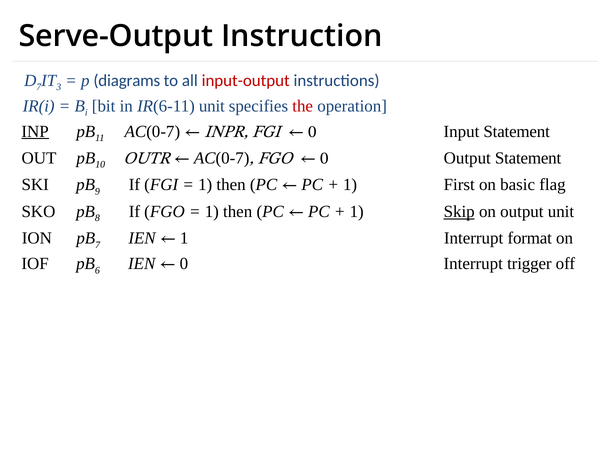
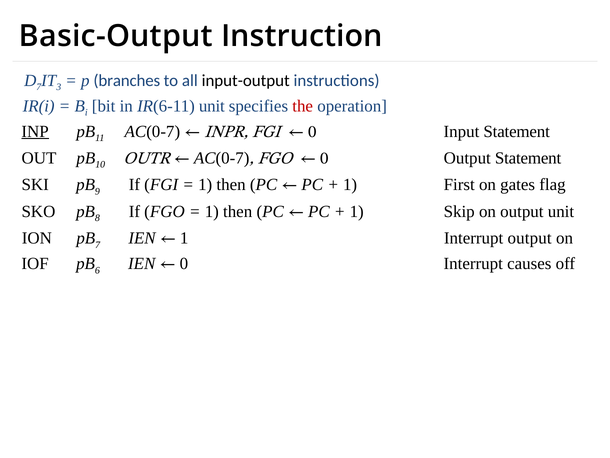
Serve-Output: Serve-Output -> Basic-Output
diagrams: diagrams -> branches
input-output colour: red -> black
basic: basic -> gates
Skip underline: present -> none
Interrupt format: format -> output
trigger: trigger -> causes
